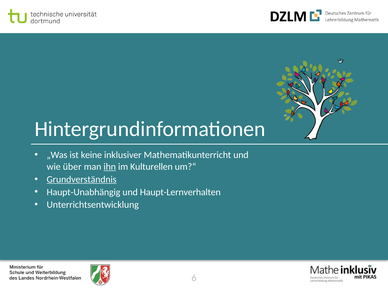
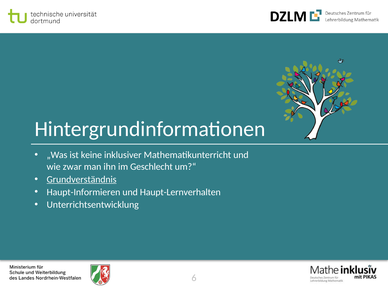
über: über -> zwar
ihn underline: present -> none
Kulturellen: Kulturellen -> Geschlecht
Haupt-Unabhängig: Haupt-Unabhängig -> Haupt-Informieren
